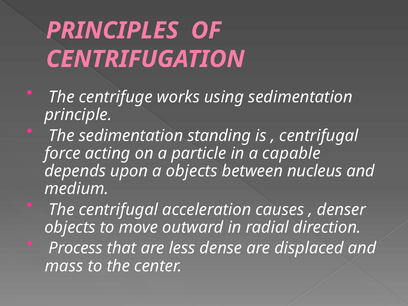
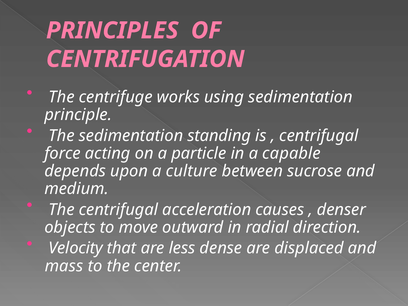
a objects: objects -> culture
nucleus: nucleus -> sucrose
Process: Process -> Velocity
